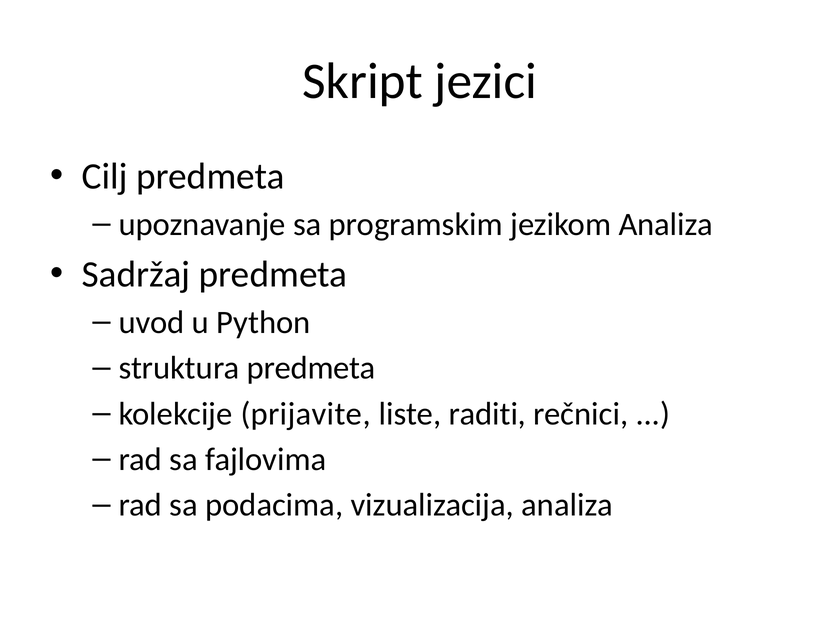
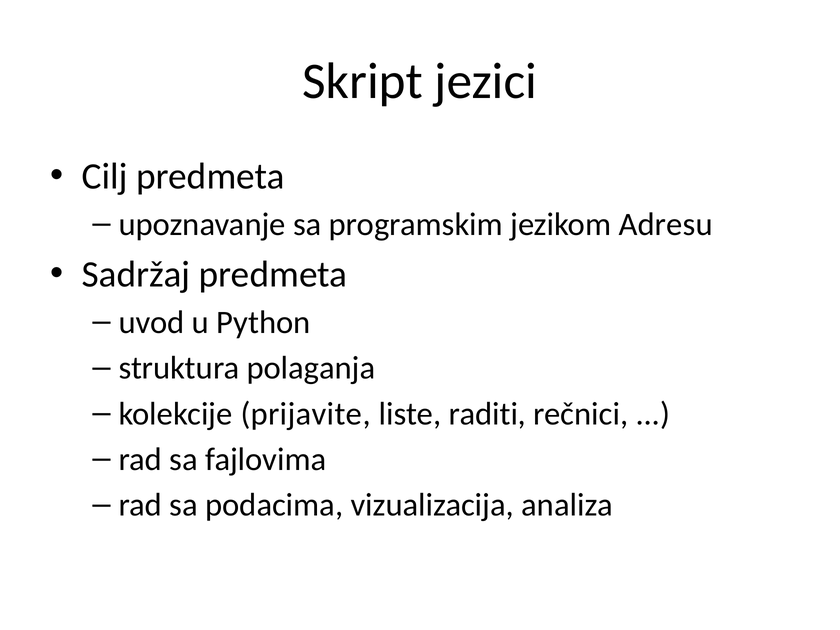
jezikom Analiza: Analiza -> Adresu
struktura predmeta: predmeta -> polaganja
